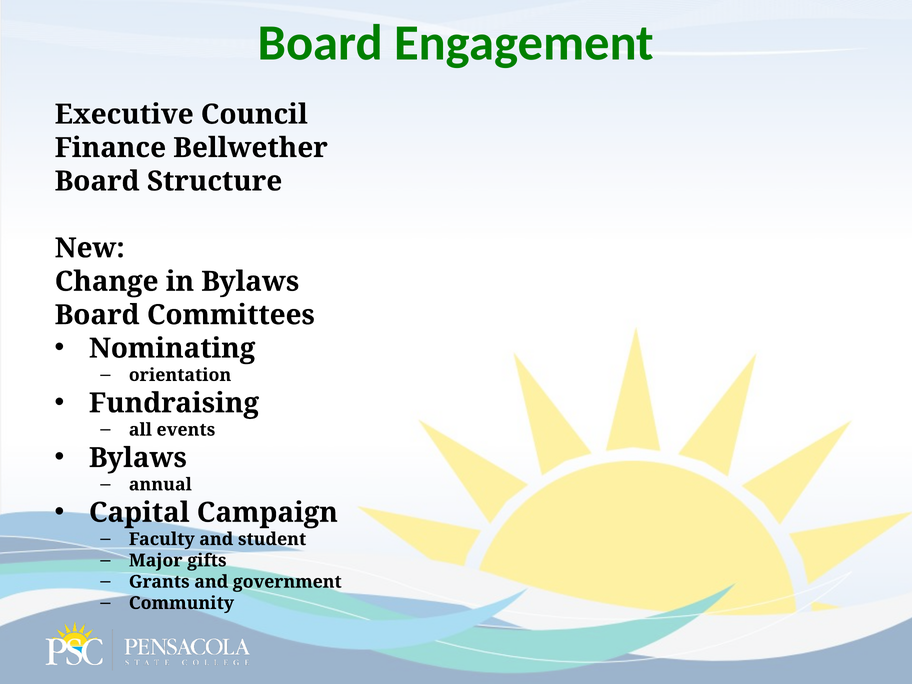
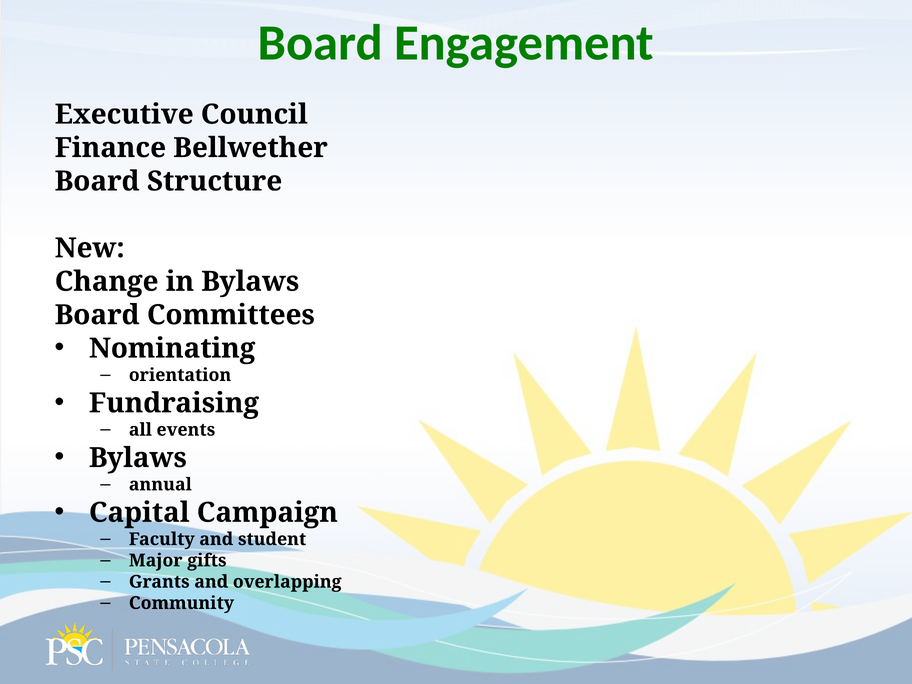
government: government -> overlapping
